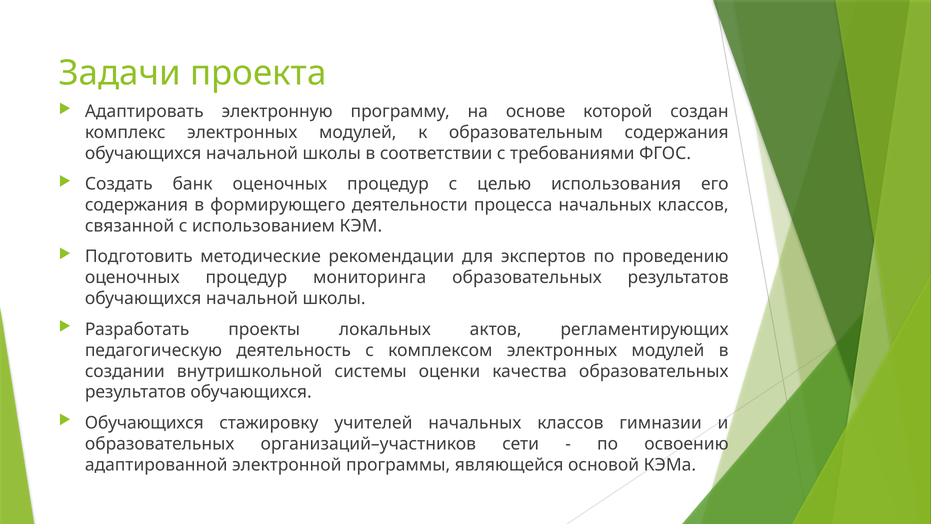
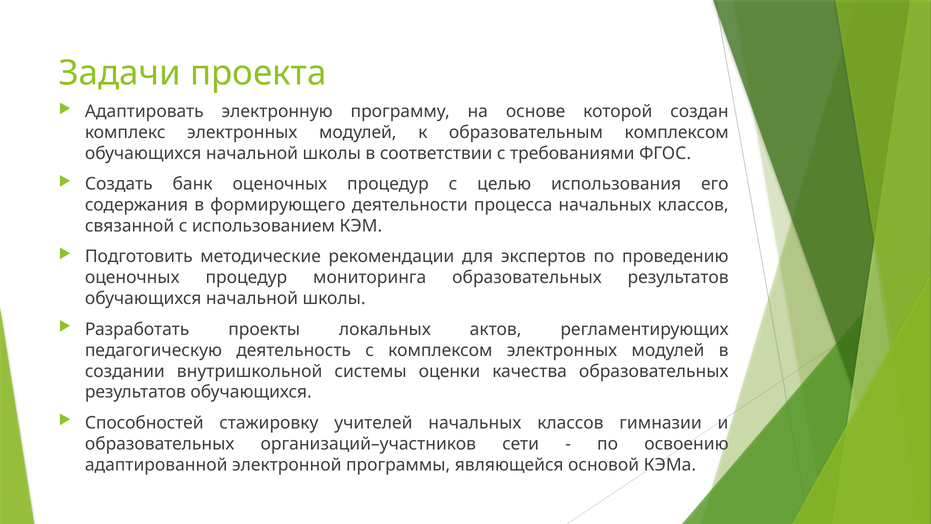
образовательным содержания: содержания -> комплексом
Обучающихся at (144, 423): Обучающихся -> Способностей
